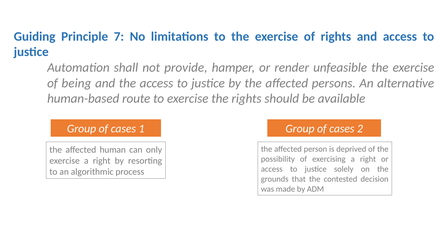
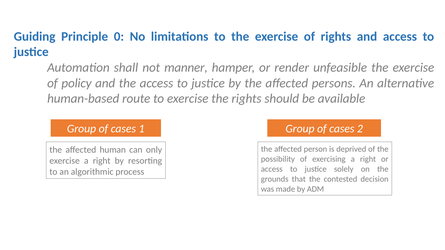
7: 7 -> 0
provide: provide -> manner
being: being -> policy
